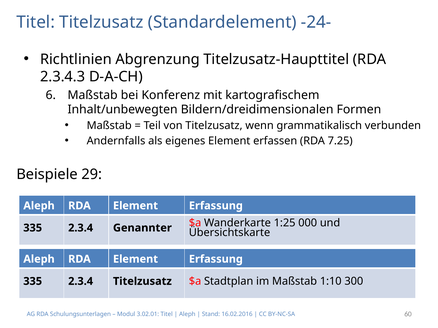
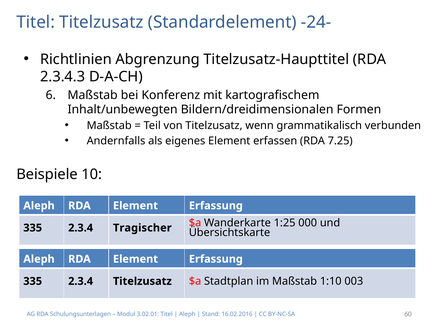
29: 29 -> 10
Genannter: Genannter -> Tragischer
300: 300 -> 003
